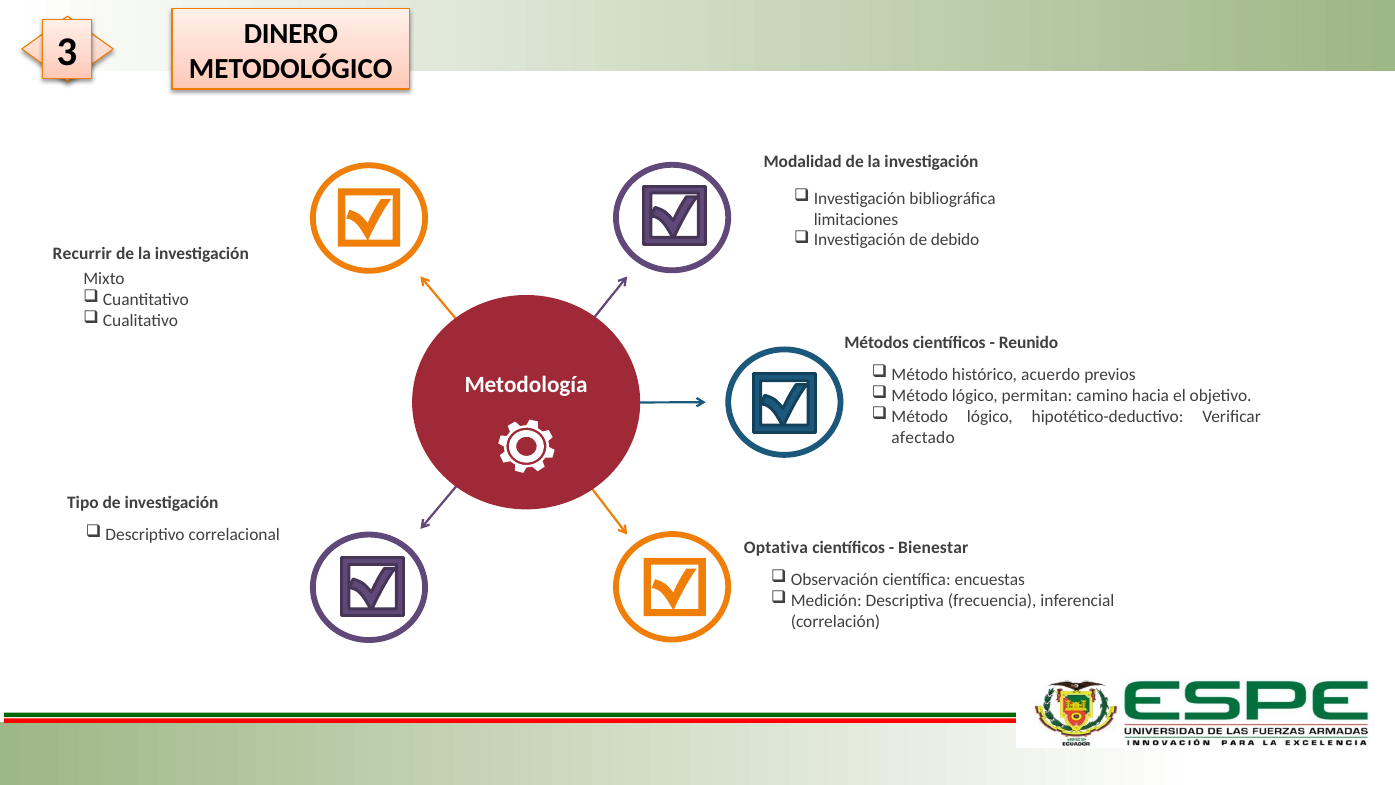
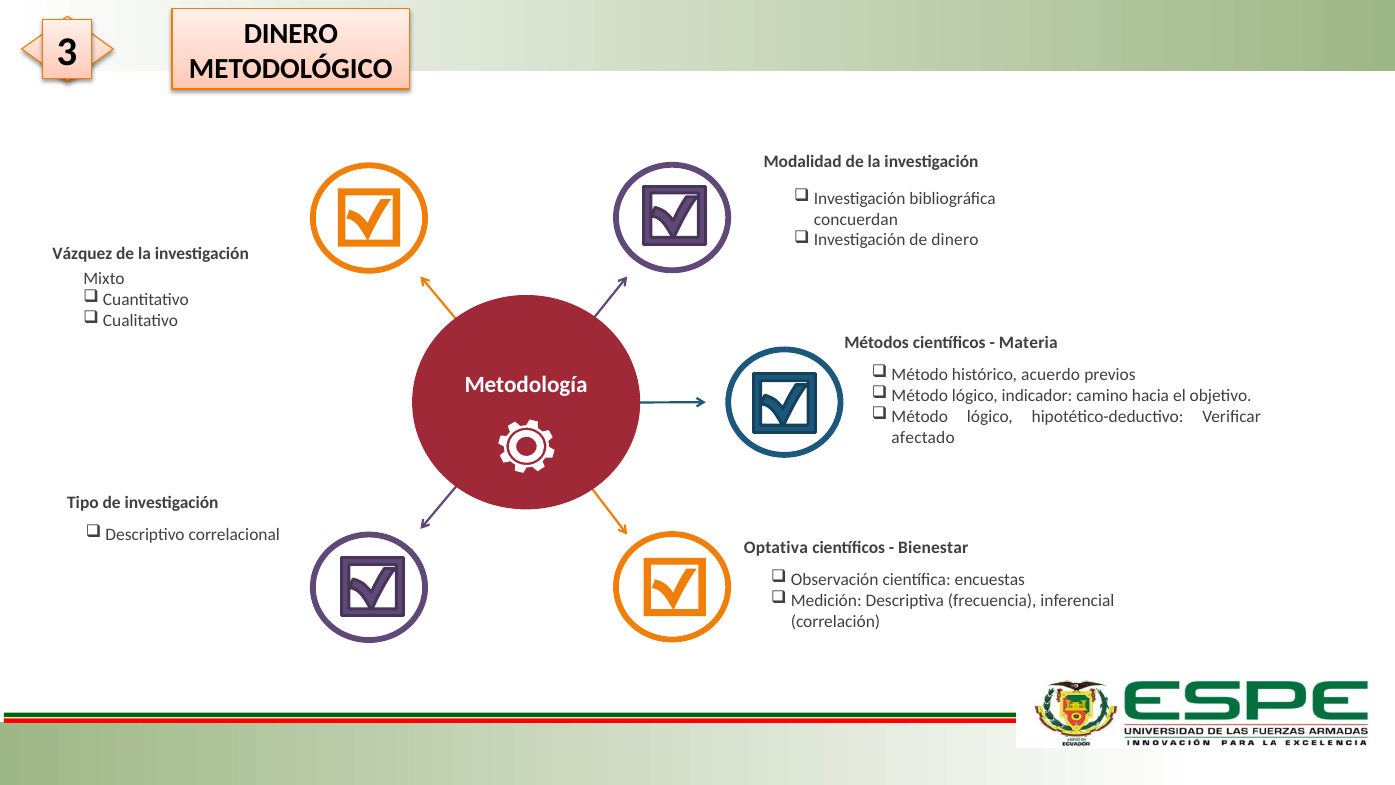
limitaciones: limitaciones -> concuerdan
de debido: debido -> dinero
Recurrir: Recurrir -> Vázquez
Reunido: Reunido -> Materia
permitan: permitan -> indicador
